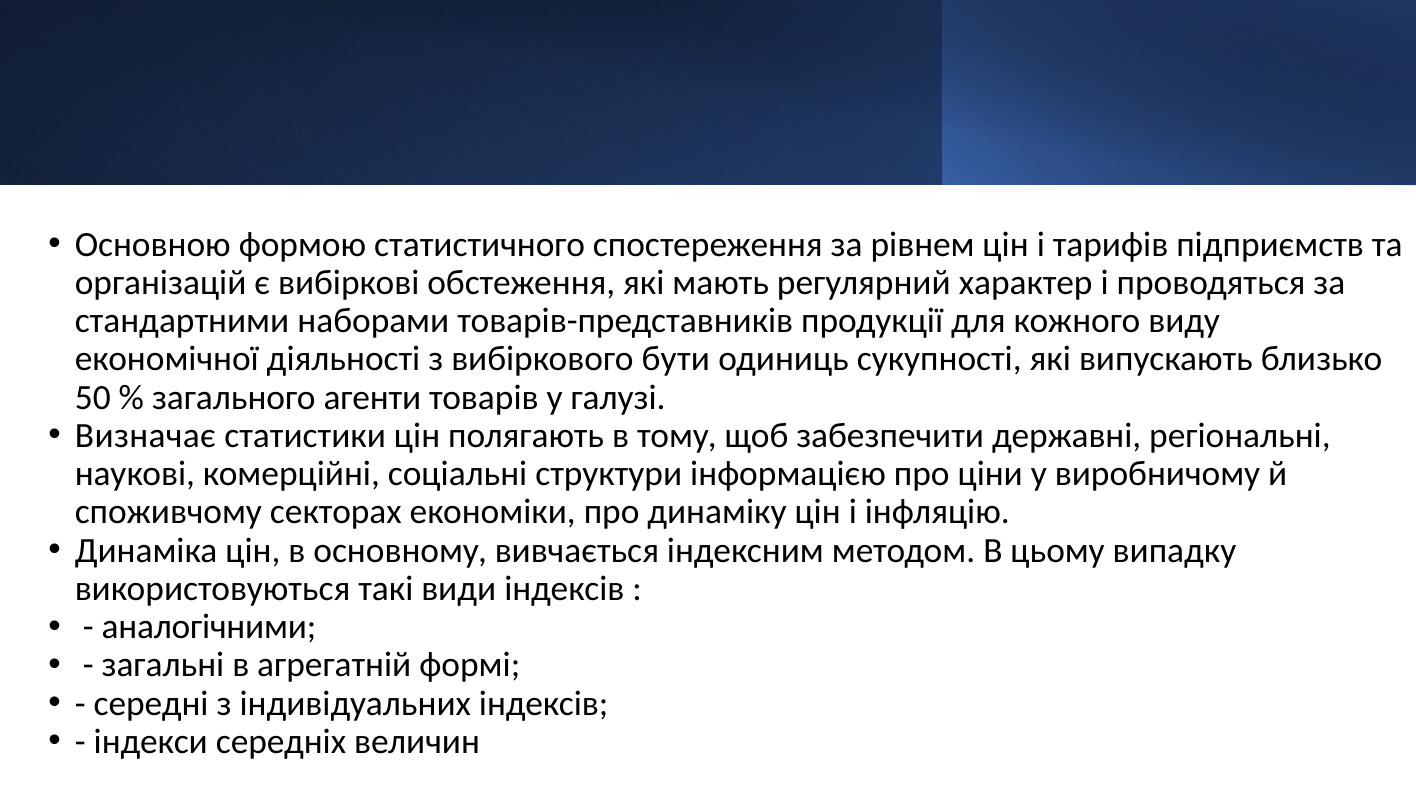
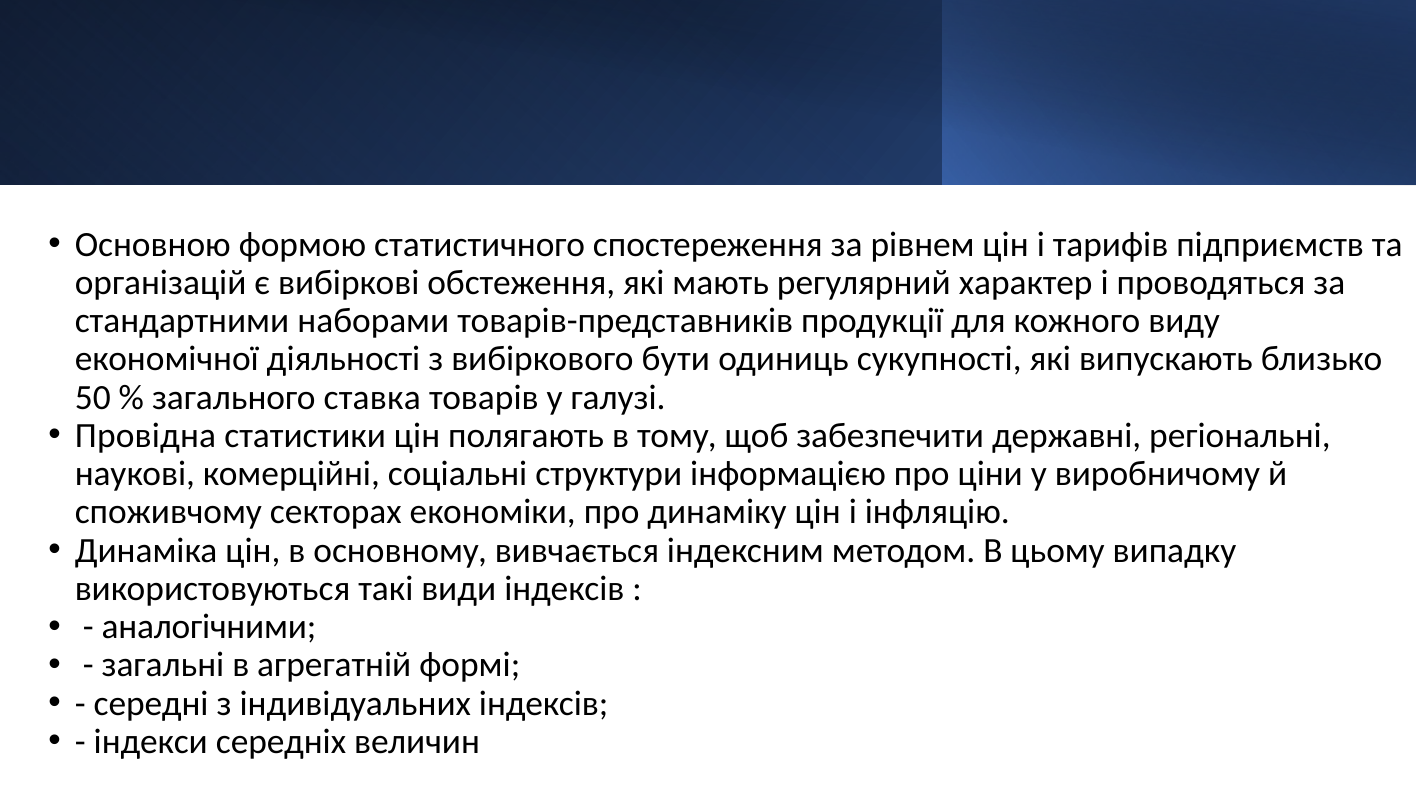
агенти: агенти -> ставка
Визначає: Визначає -> Провідна
